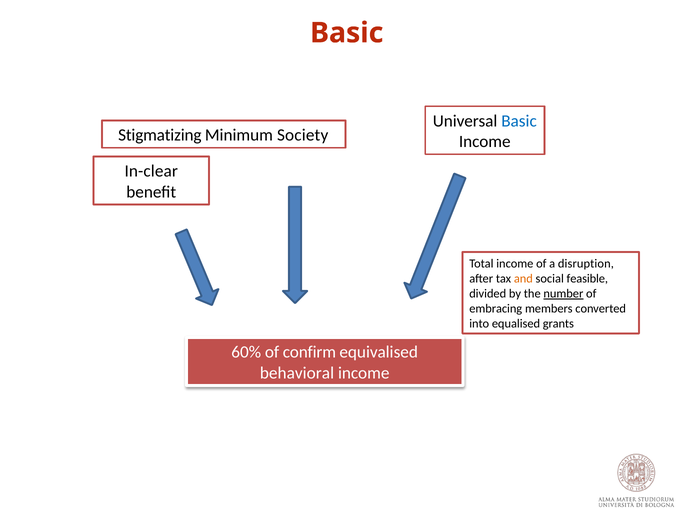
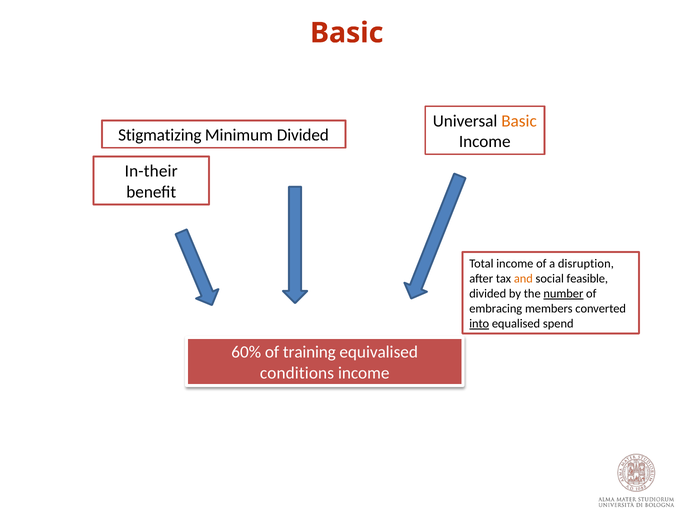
Basic at (519, 121) colour: blue -> orange
Minimum Society: Society -> Divided
In-clear: In-clear -> In-their
into underline: none -> present
grants: grants -> spend
confirm: confirm -> training
behavioral: behavioral -> conditions
